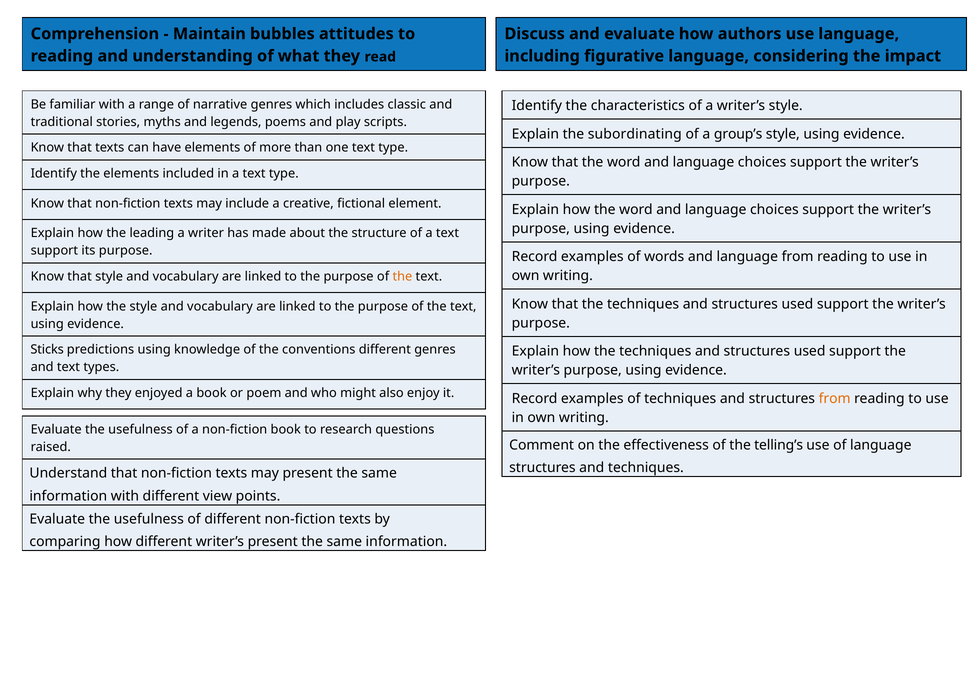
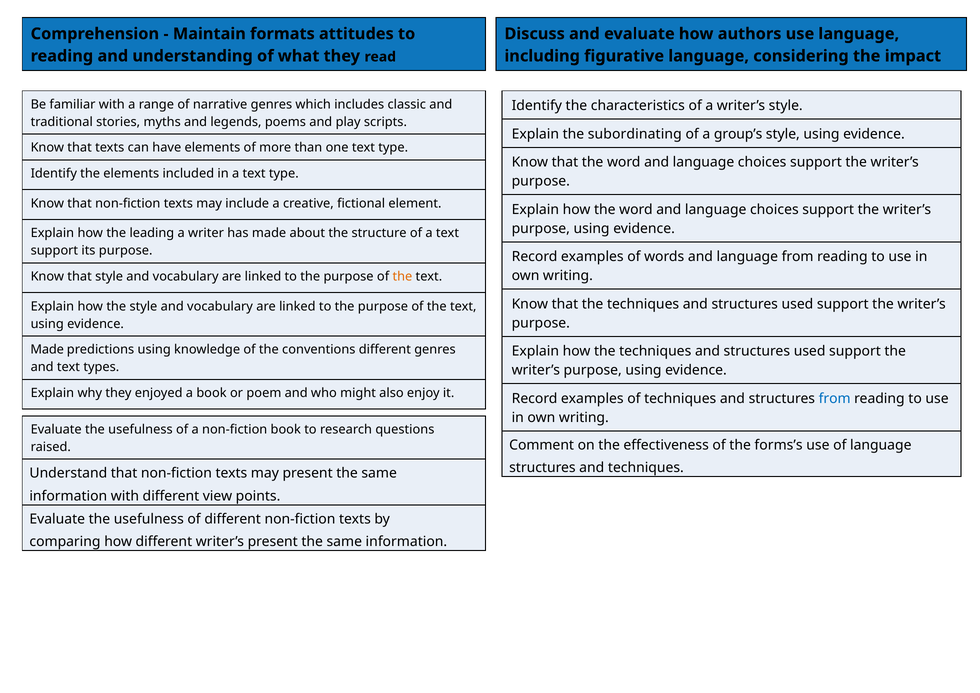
bubbles: bubbles -> formats
Sticks at (47, 350): Sticks -> Made
from at (835, 399) colour: orange -> blue
telling’s: telling’s -> forms’s
